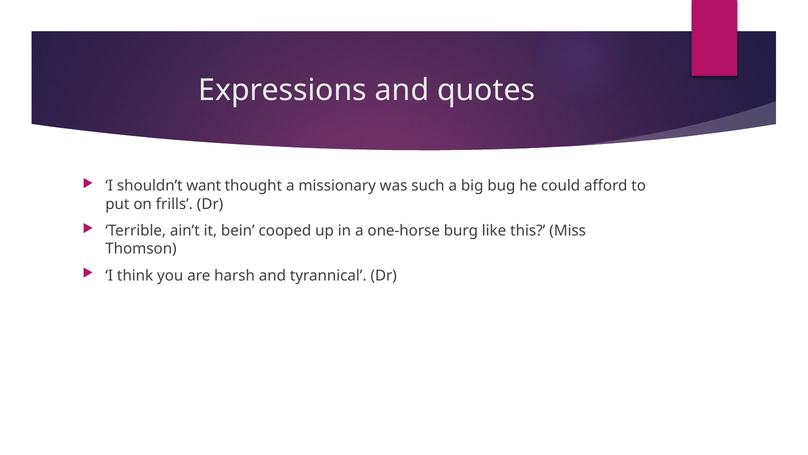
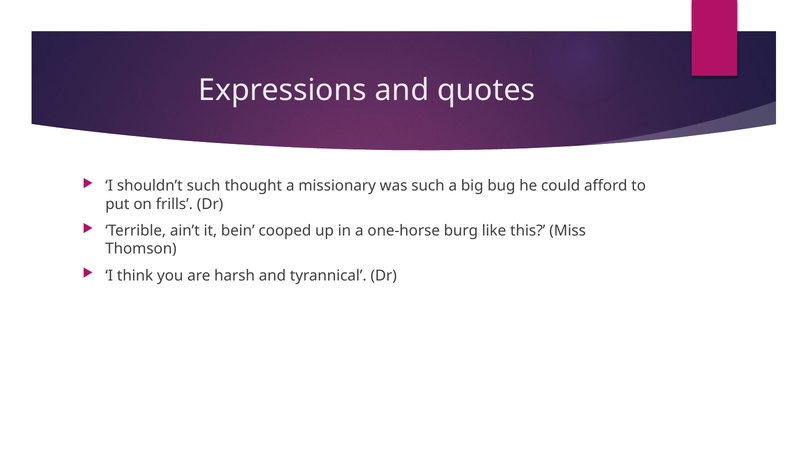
shouldn’t want: want -> such
